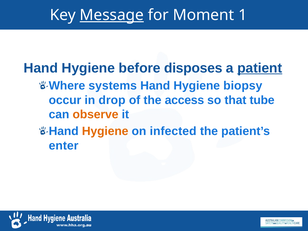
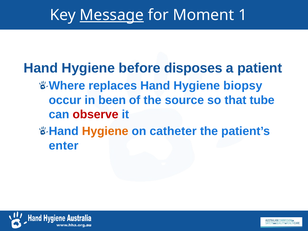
patient underline: present -> none
systems: systems -> replaces
drop: drop -> been
access: access -> source
observe colour: orange -> red
infected: infected -> catheter
